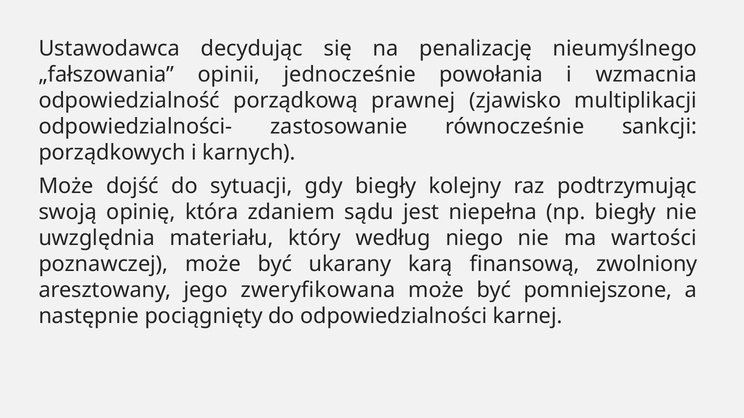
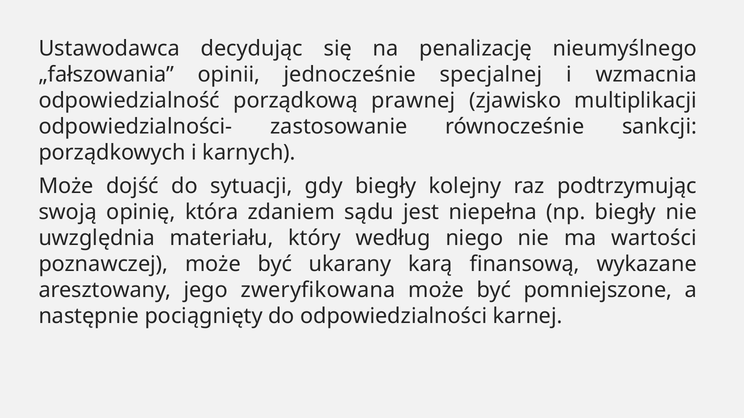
powołania: powołania -> specjalnej
zwolniony: zwolniony -> wykazane
